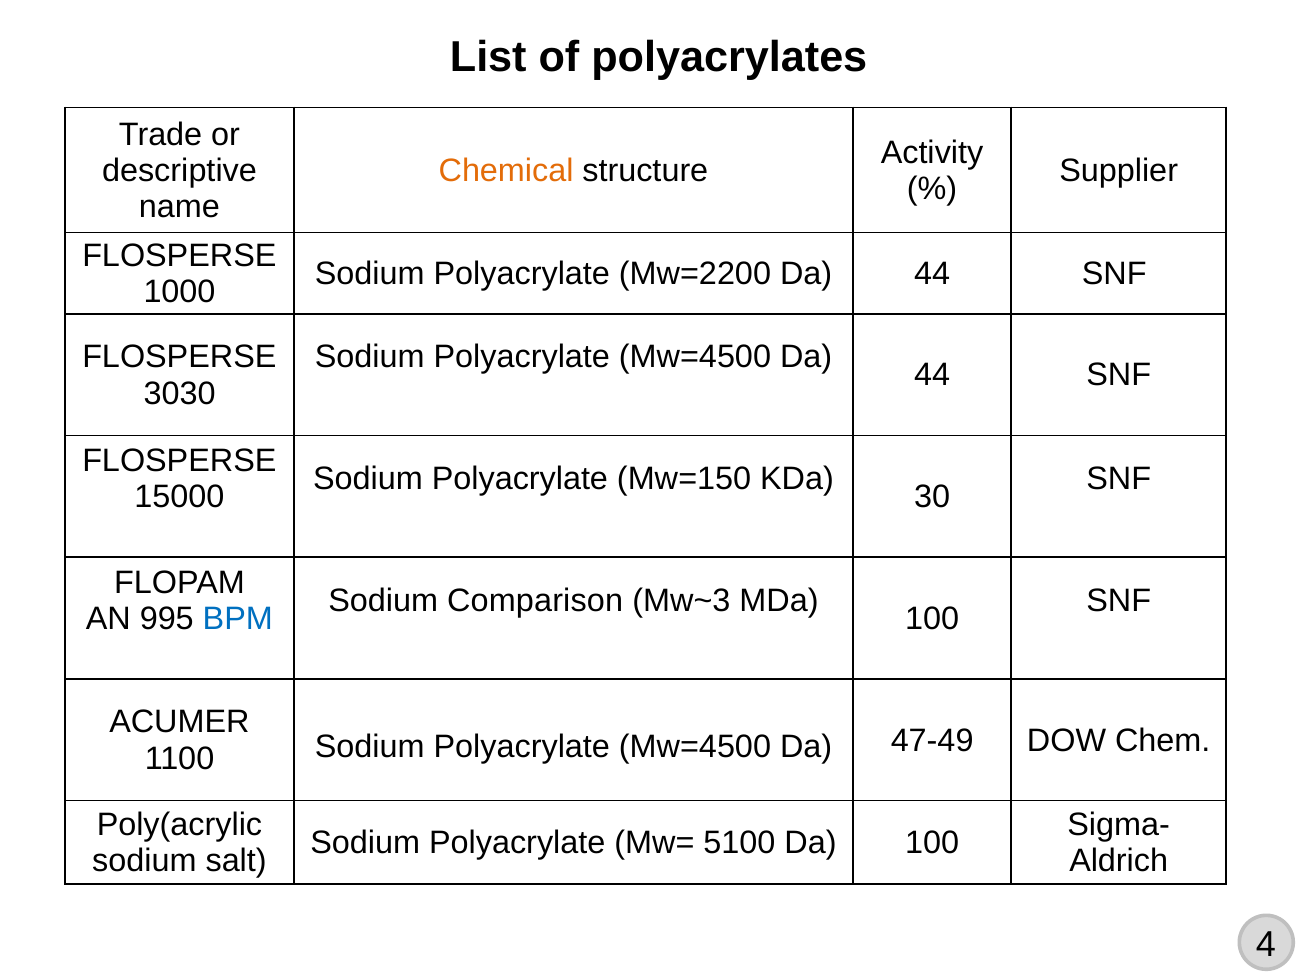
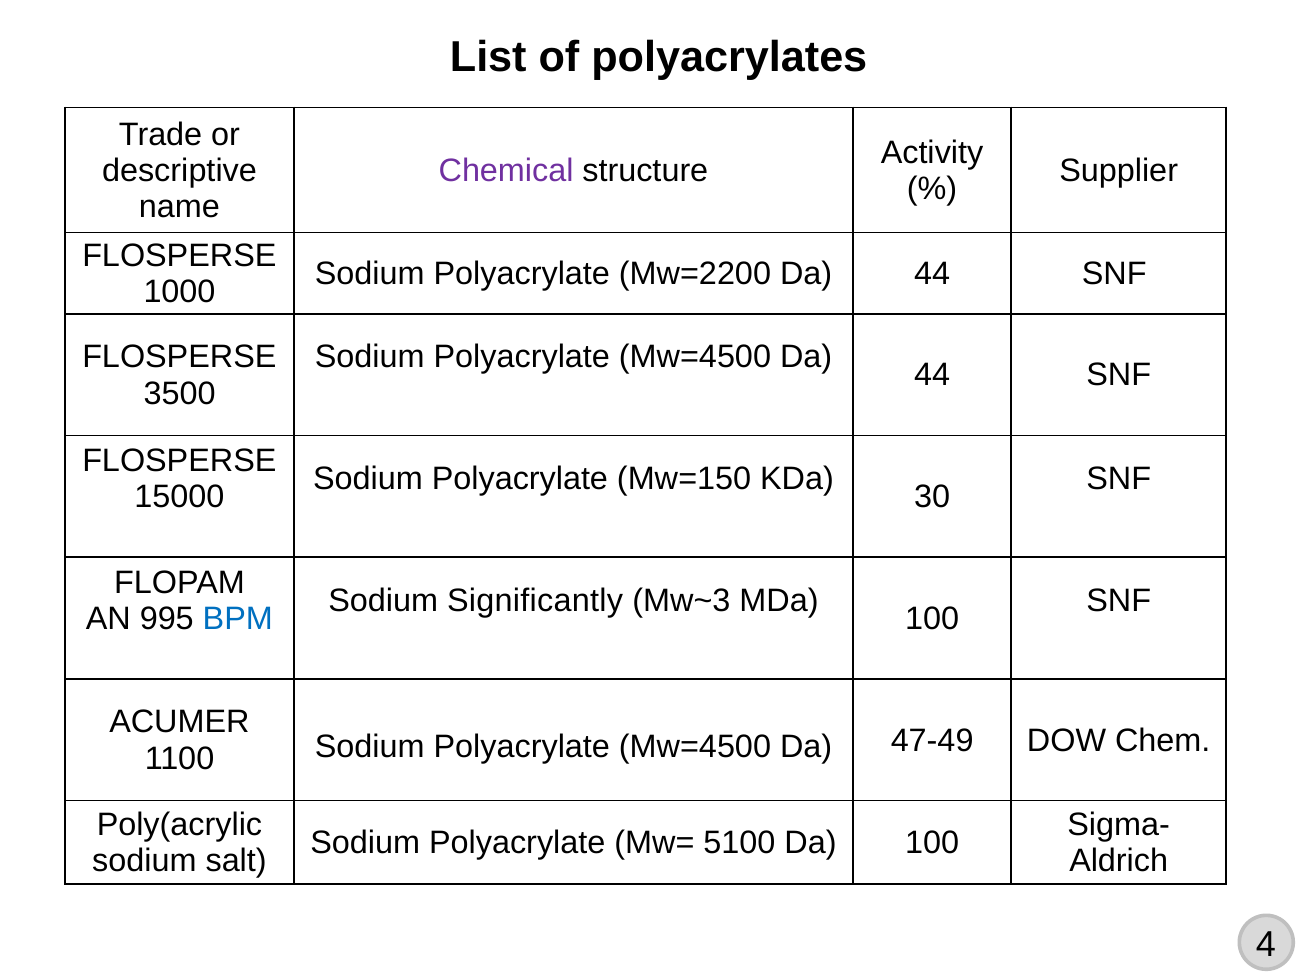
Chemical colour: orange -> purple
3030: 3030 -> 3500
Comparison: Comparison -> Significantly
